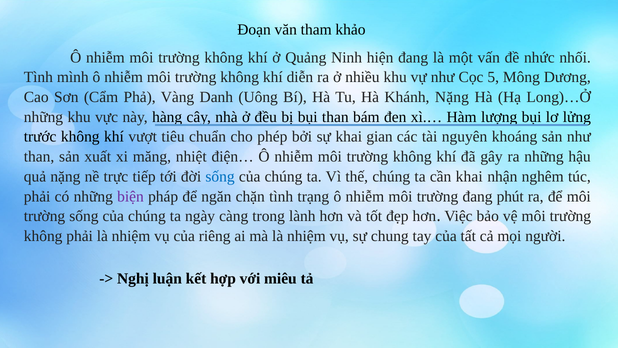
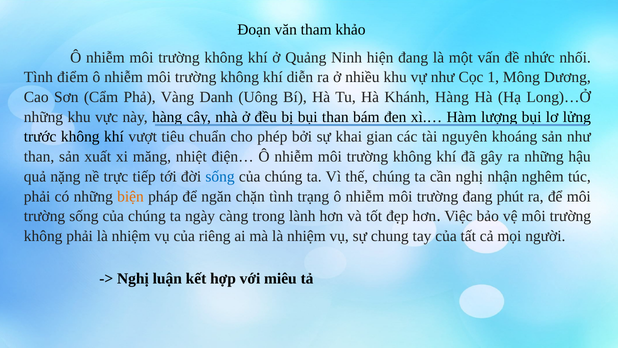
mình: mình -> điểm
5: 5 -> 1
Khánh Nặng: Nặng -> Hàng
cần khai: khai -> nghị
biện colour: purple -> orange
